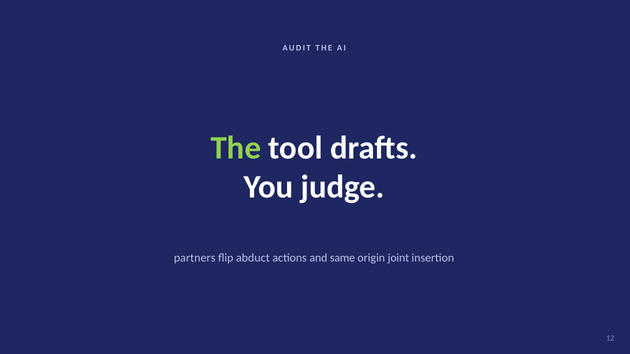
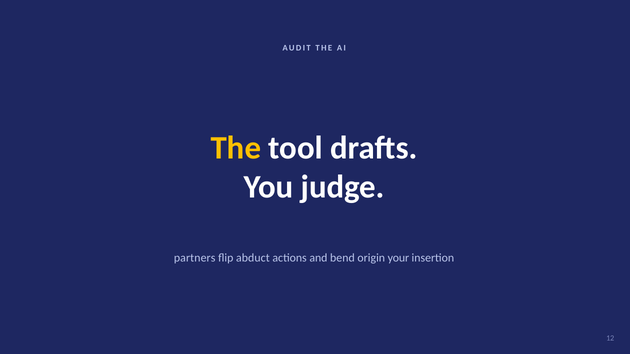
The at (236, 148) colour: light green -> yellow
same: same -> bend
joint: joint -> your
